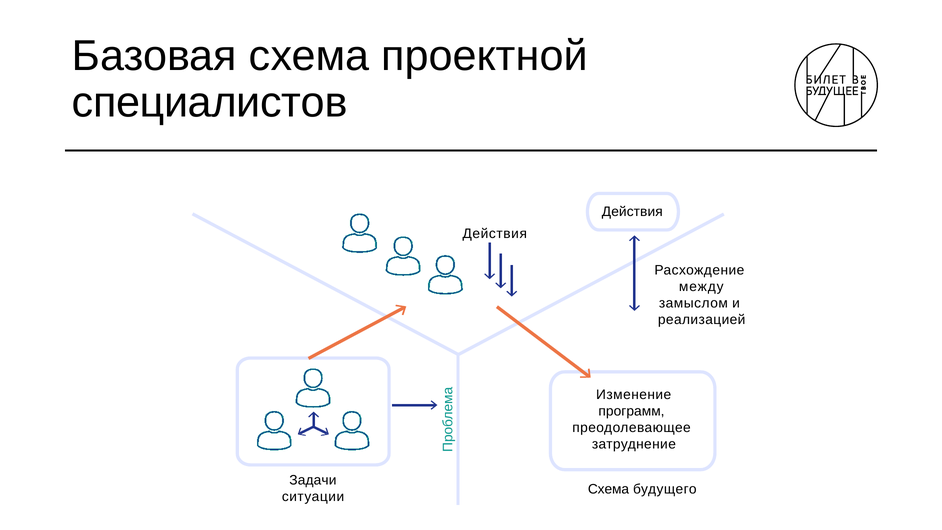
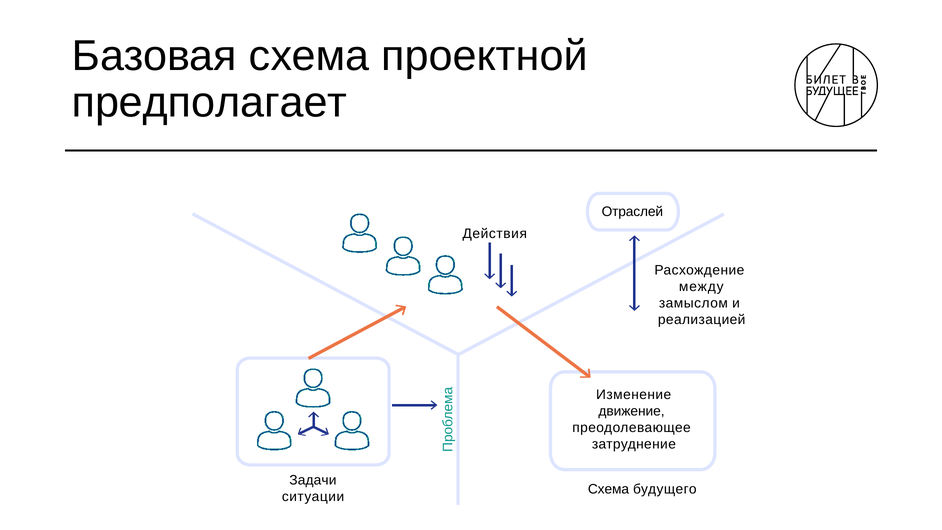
специалистов: специалистов -> предполагает
Действия at (632, 212): Действия -> Отраслей
программ: программ -> движение
